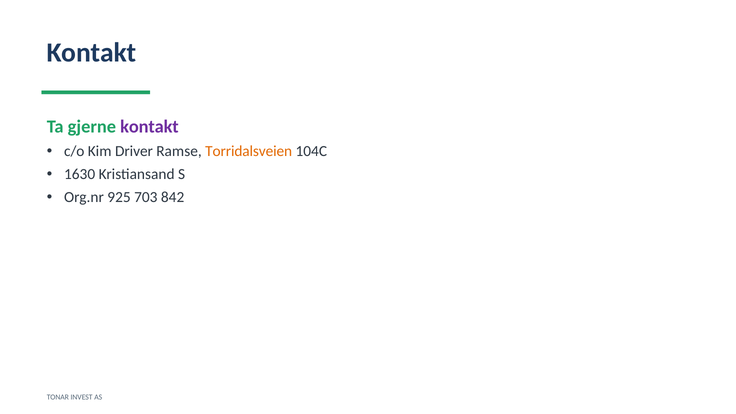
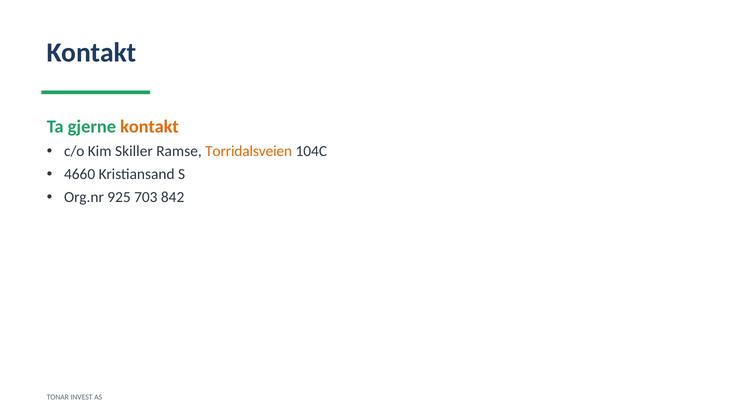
kontakt at (149, 127) colour: purple -> orange
Driver: Driver -> Skiller
1630: 1630 -> 4660
